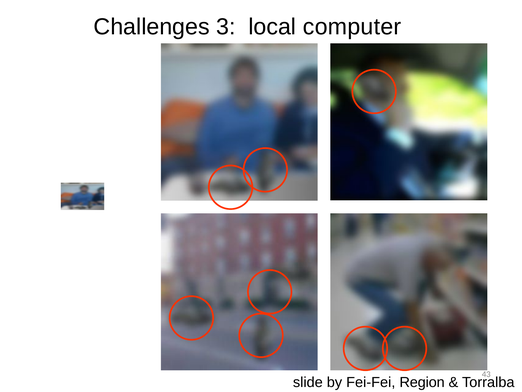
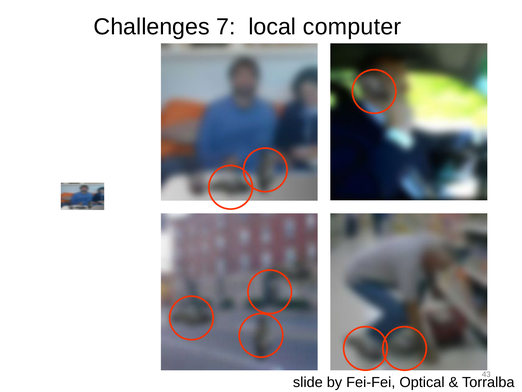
3: 3 -> 7
Region: Region -> Optical
